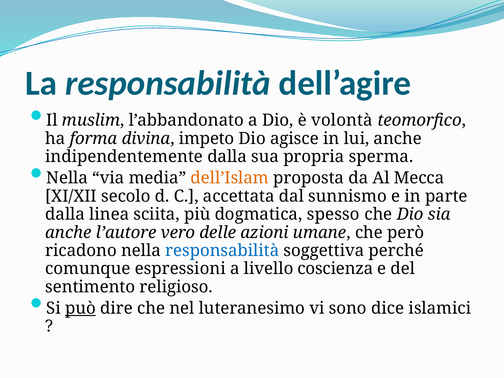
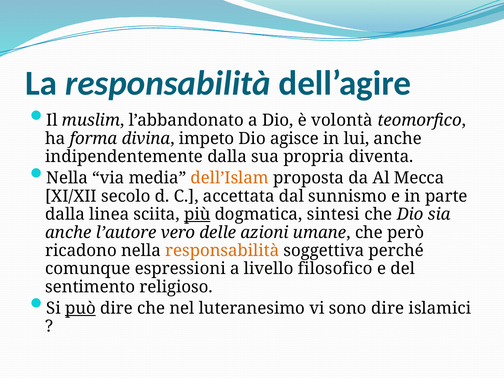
sperma: sperma -> diventa
più underline: none -> present
spesso: spesso -> sintesi
responsabilità at (222, 251) colour: blue -> orange
coscienza: coscienza -> filosofico
sono dice: dice -> dire
